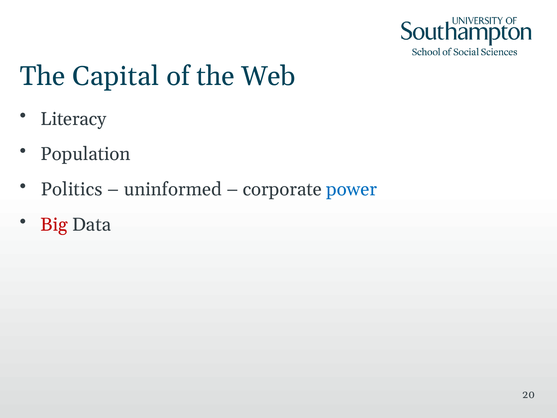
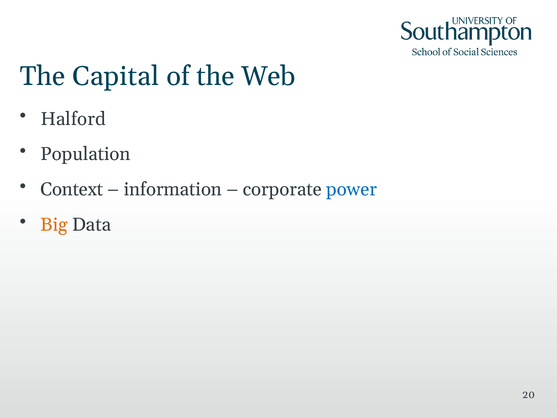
Literacy: Literacy -> Halford
Politics: Politics -> Context
uninformed: uninformed -> information
Big colour: red -> orange
